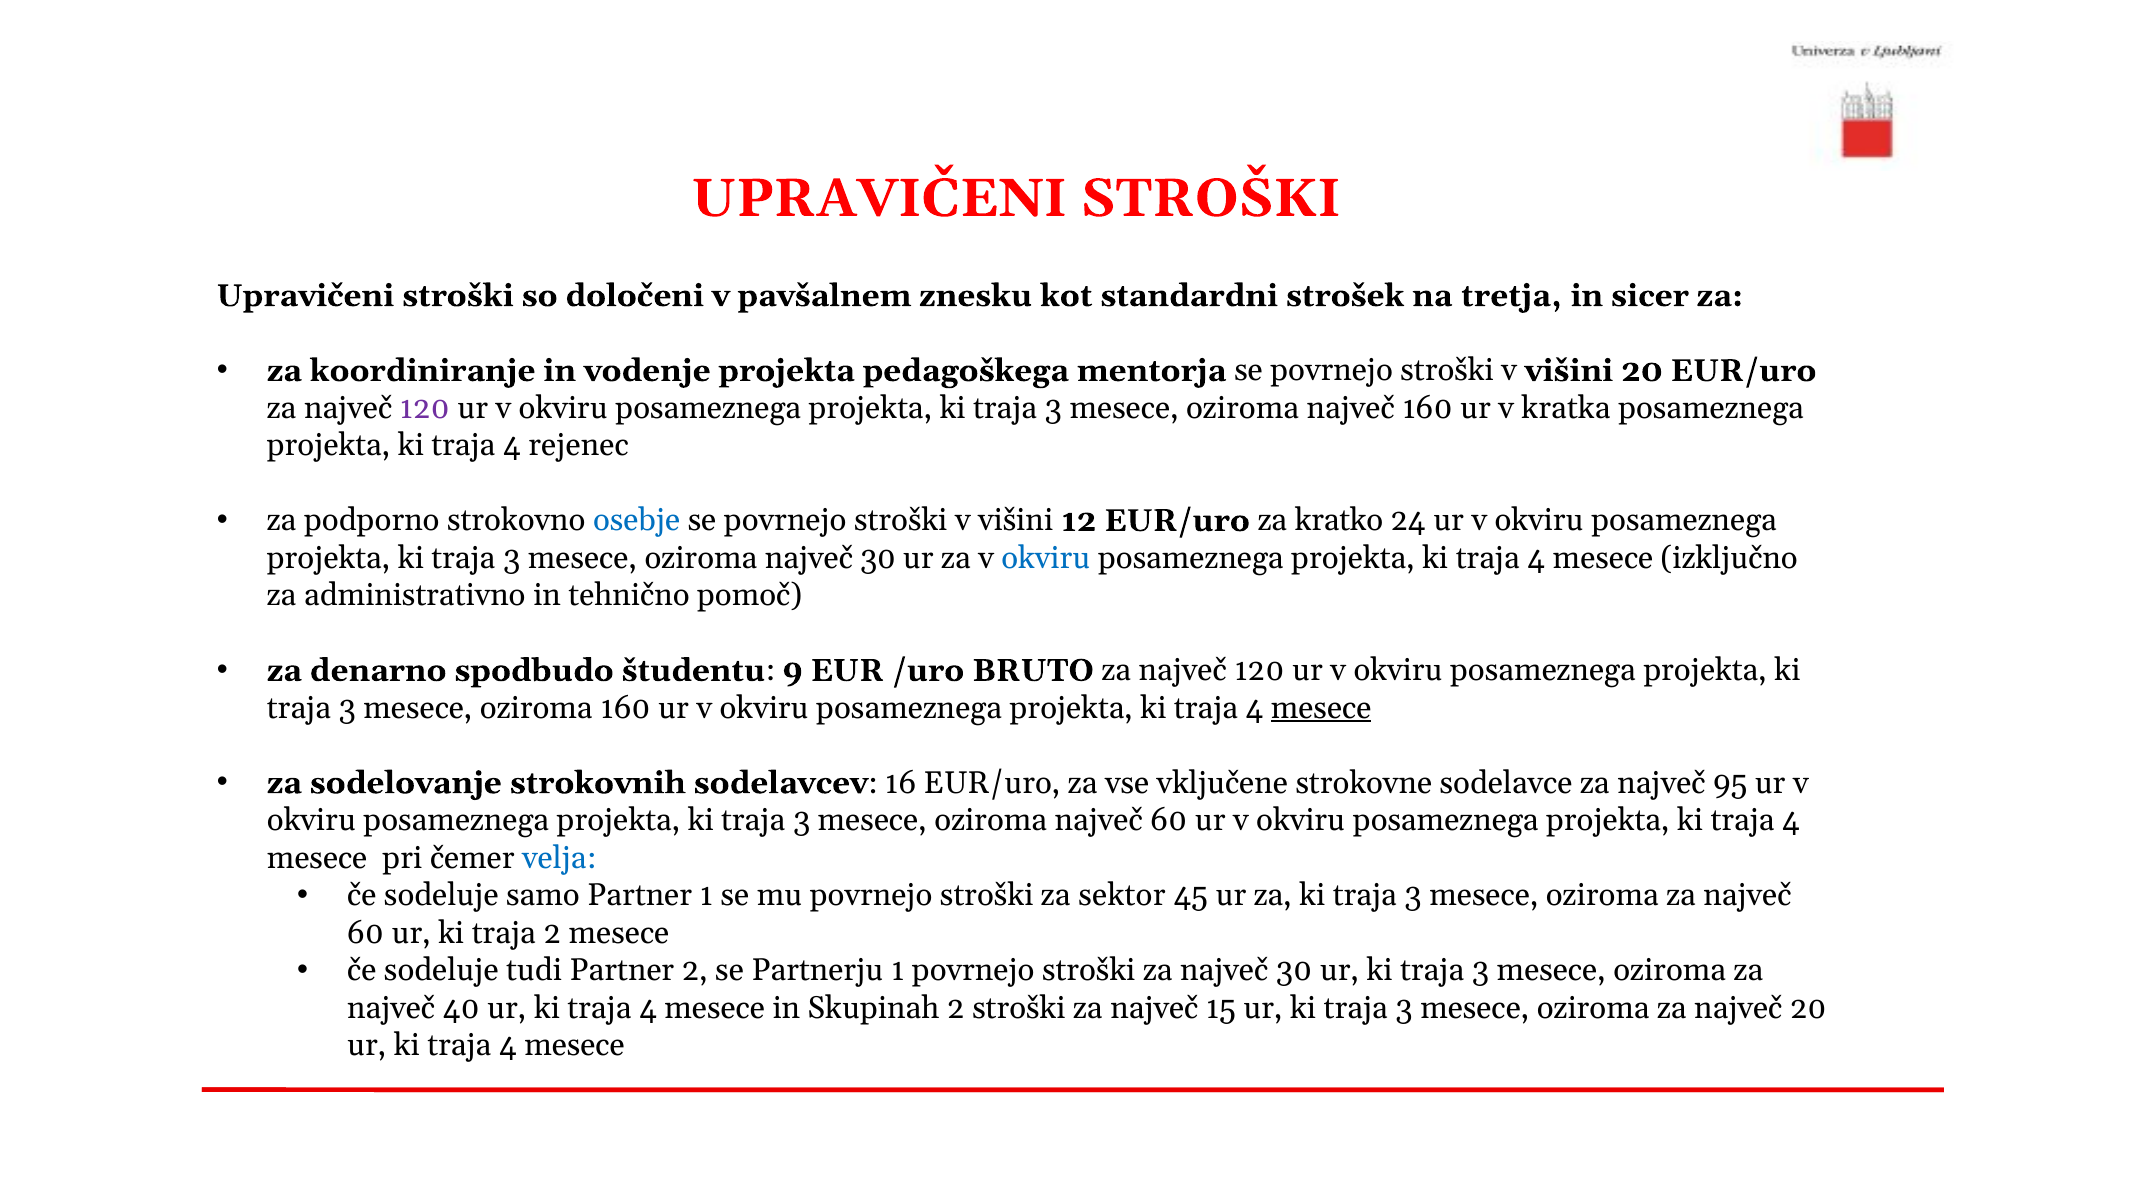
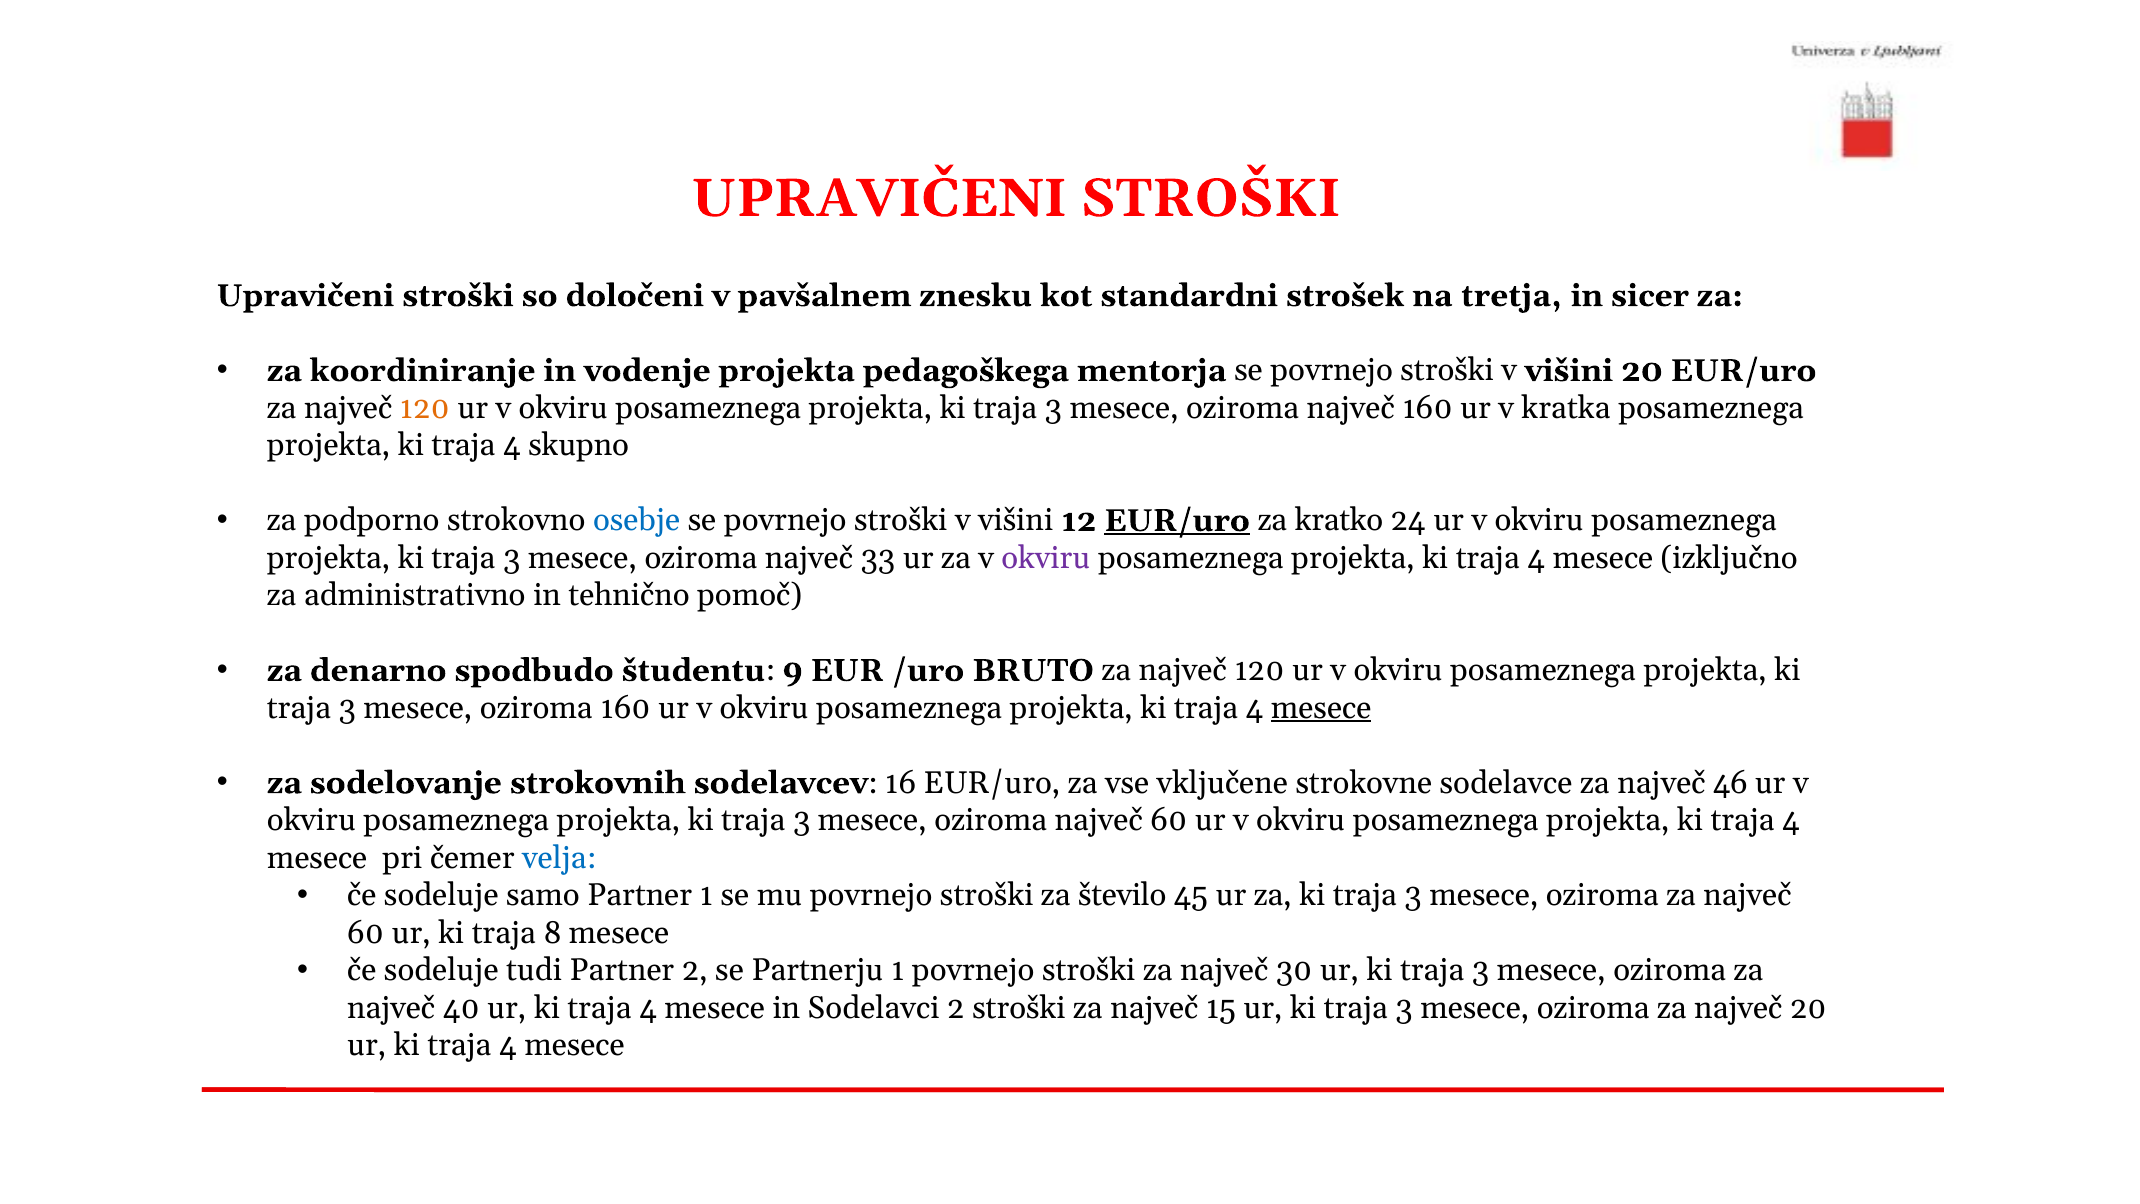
120 at (425, 408) colour: purple -> orange
rejenec: rejenec -> skupno
EUR/uro at (1177, 520) underline: none -> present
oziroma največ 30: 30 -> 33
okviru at (1046, 558) colour: blue -> purple
95: 95 -> 46
sektor: sektor -> število
traja 2: 2 -> 8
Skupinah: Skupinah -> Sodelavci
